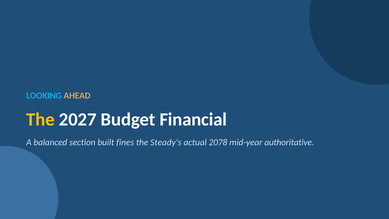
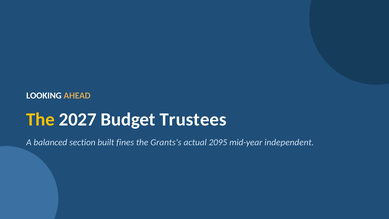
LOOKING colour: light blue -> white
Financial: Financial -> Trustees
Steady's: Steady's -> Grants's
2078: 2078 -> 2095
authoritative: authoritative -> independent
